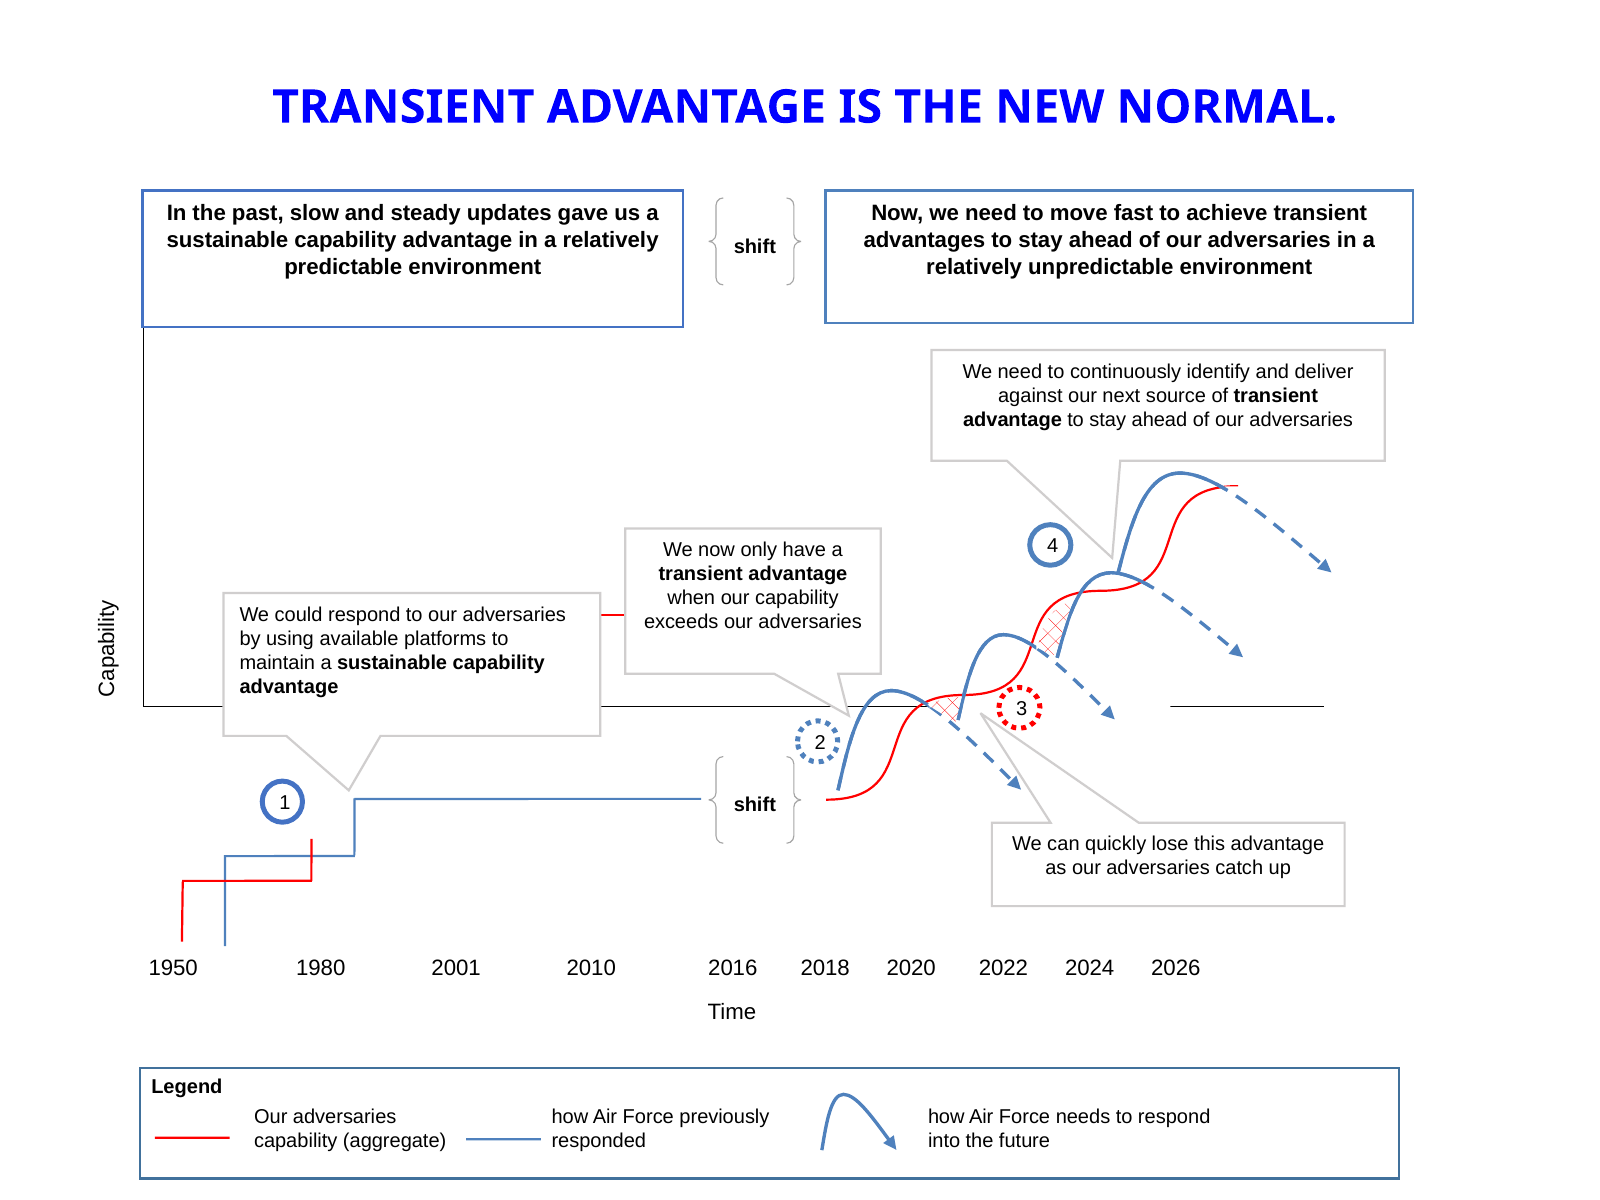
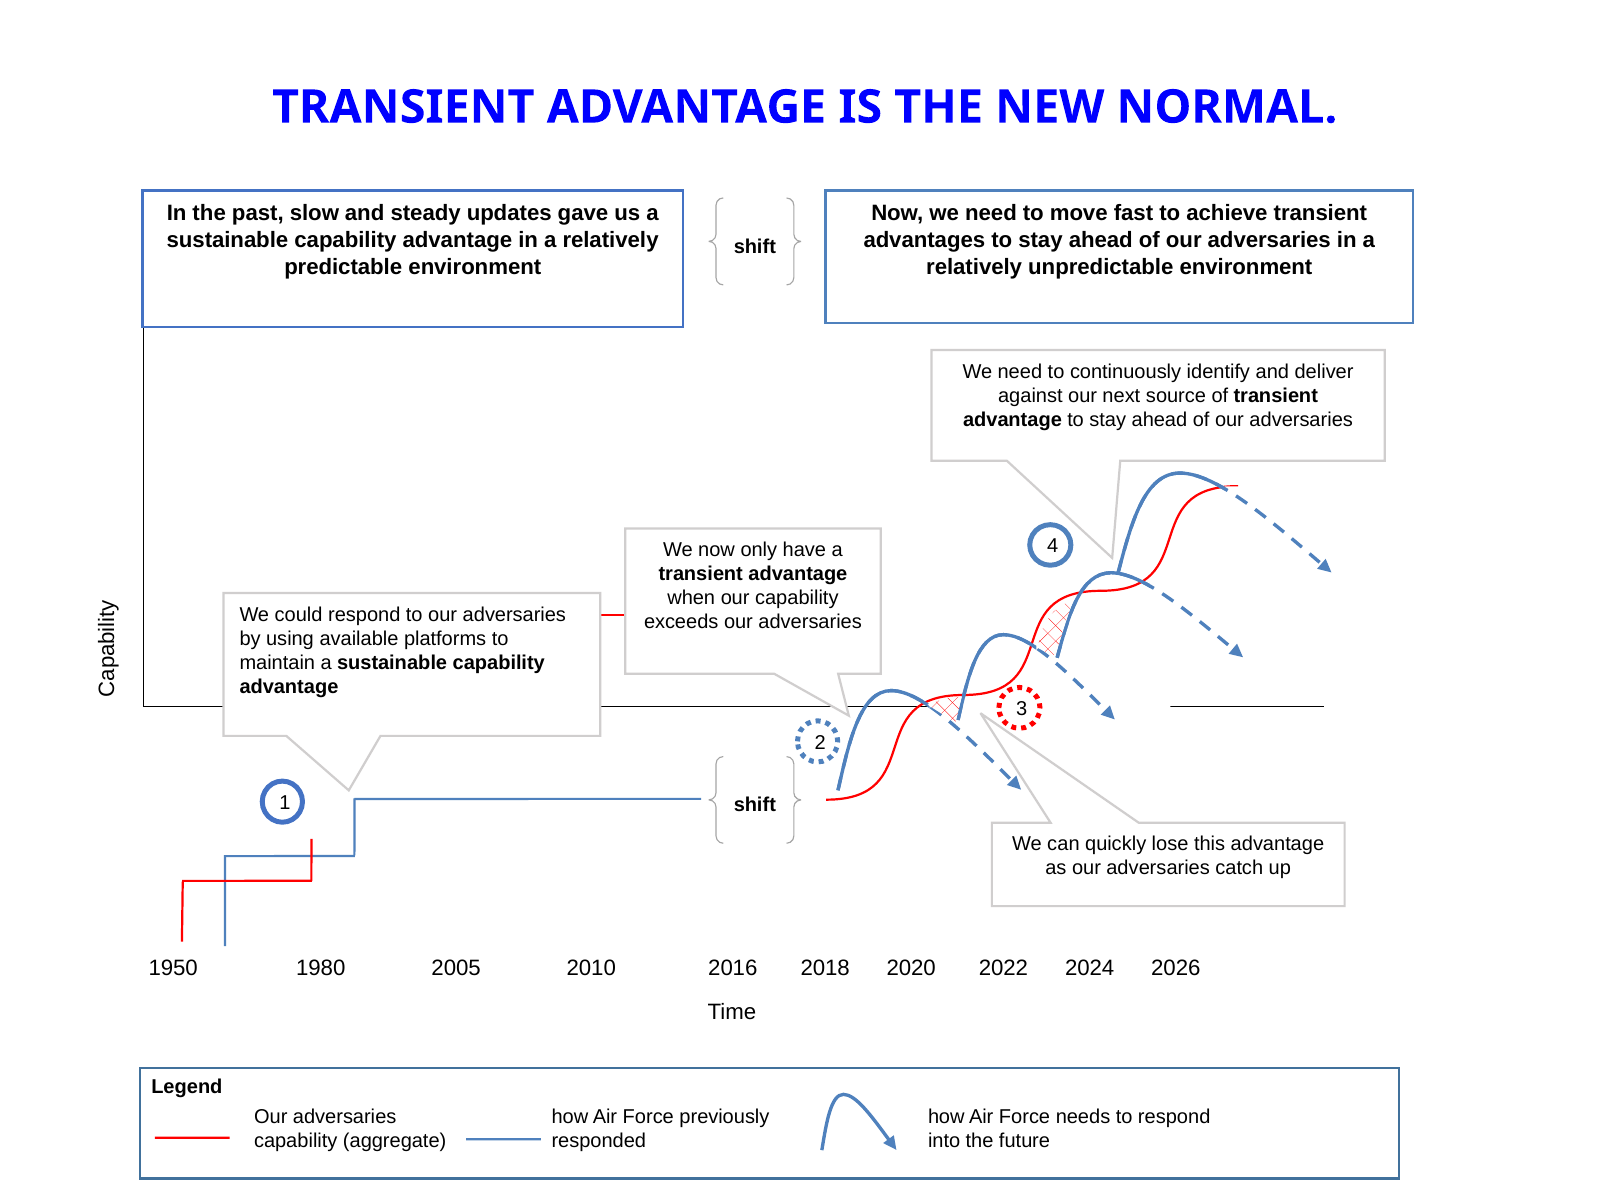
2001: 2001 -> 2005
